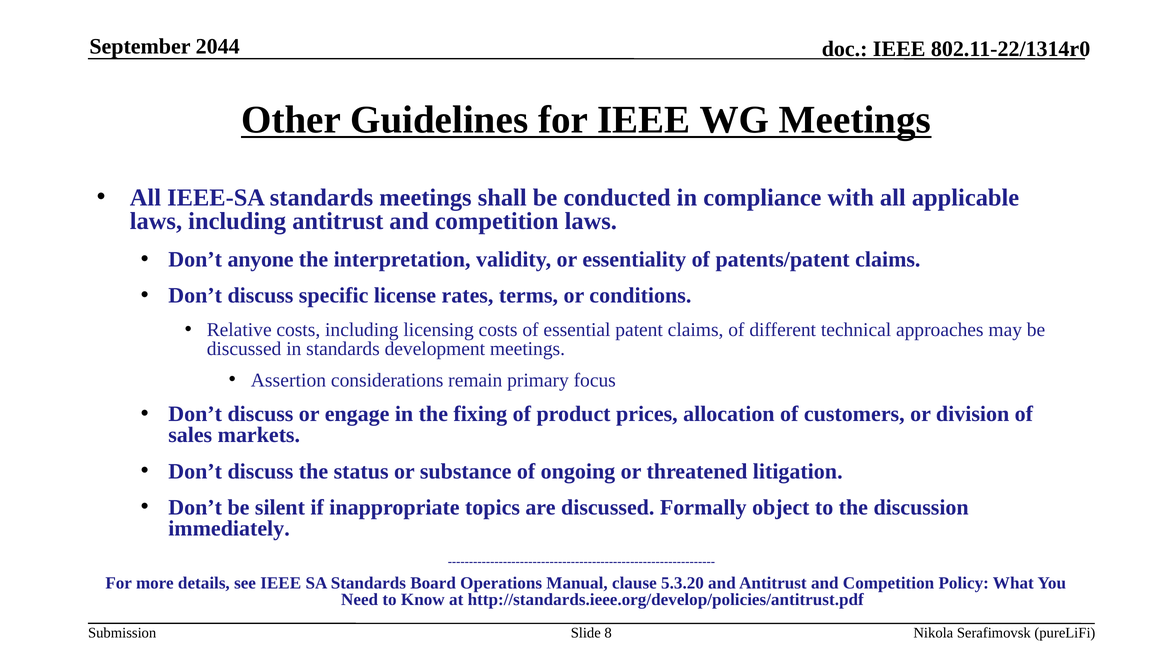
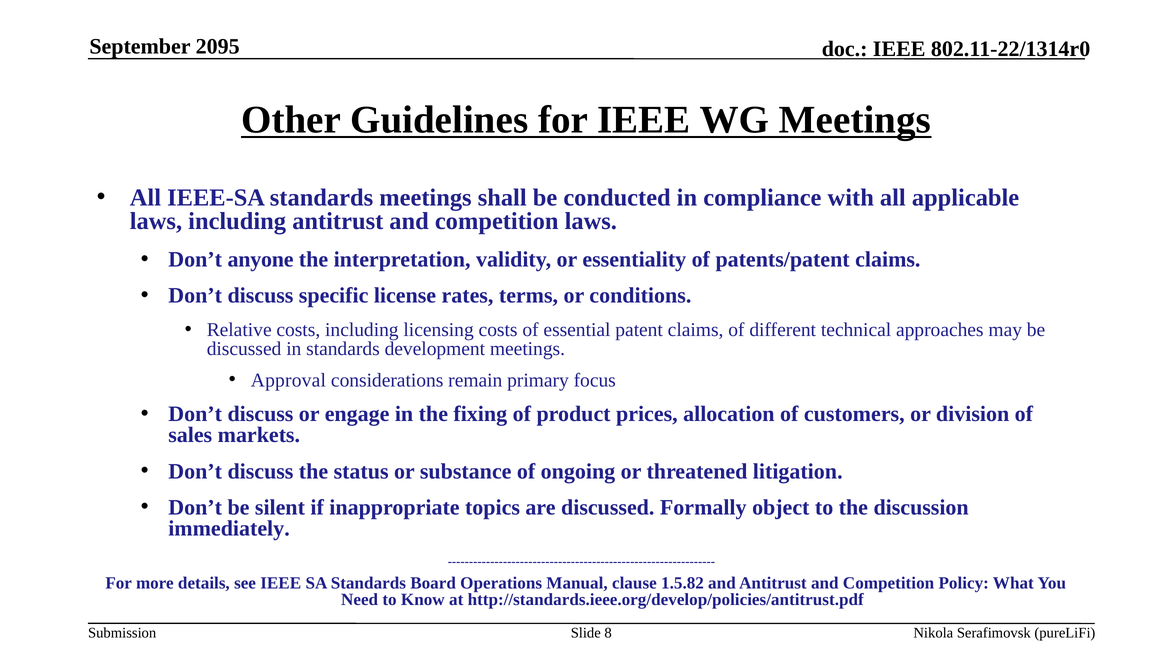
2044: 2044 -> 2095
Assertion: Assertion -> Approval
5.3.20: 5.3.20 -> 1.5.82
